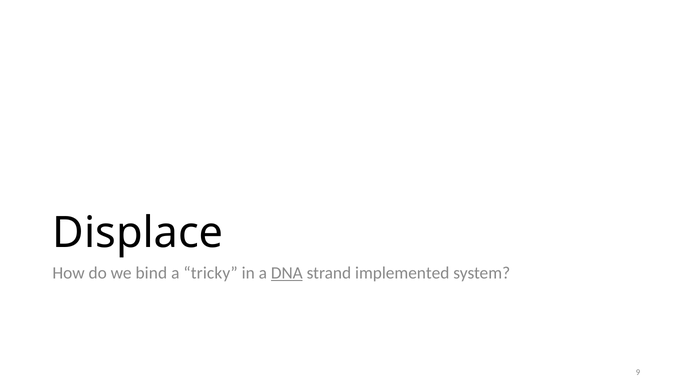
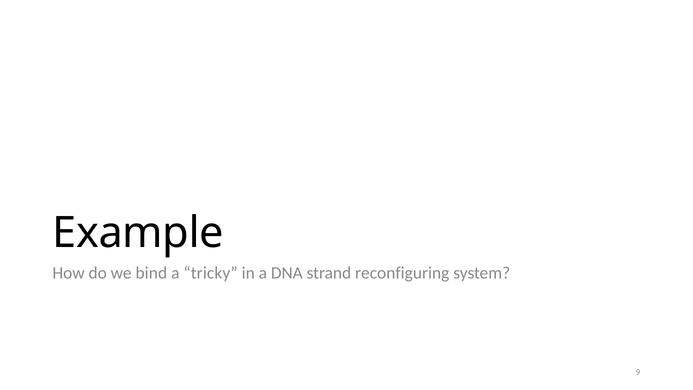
Displace: Displace -> Example
DNA underline: present -> none
implemented: implemented -> reconfiguring
